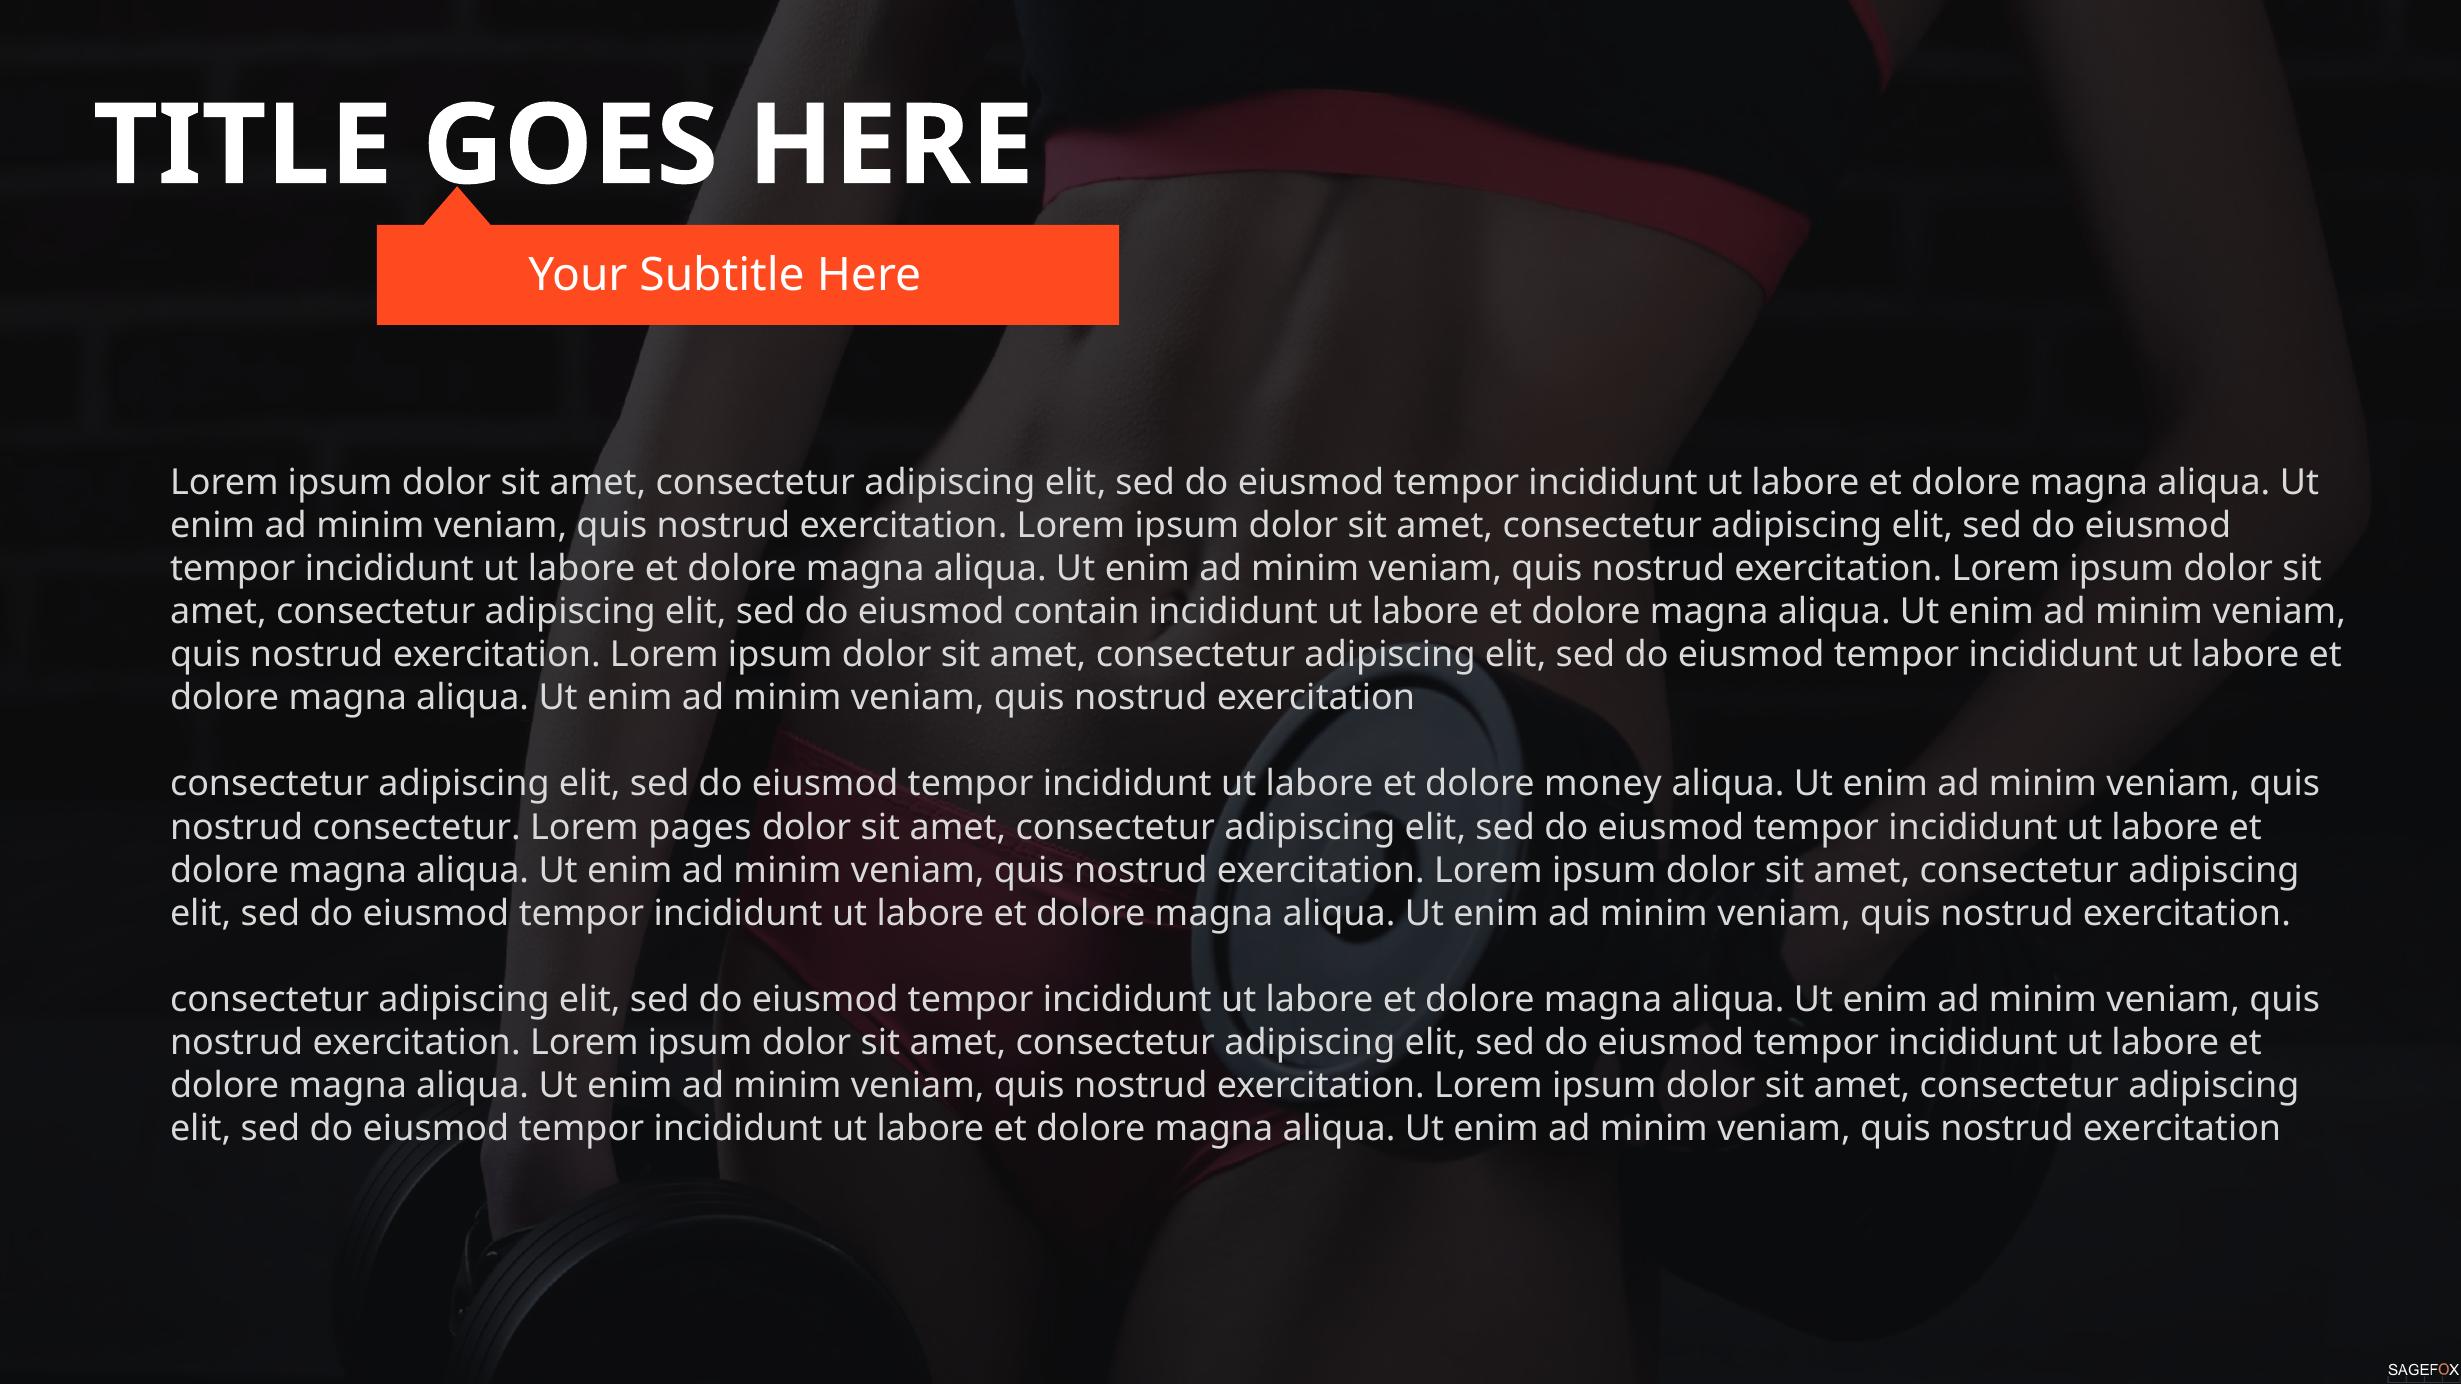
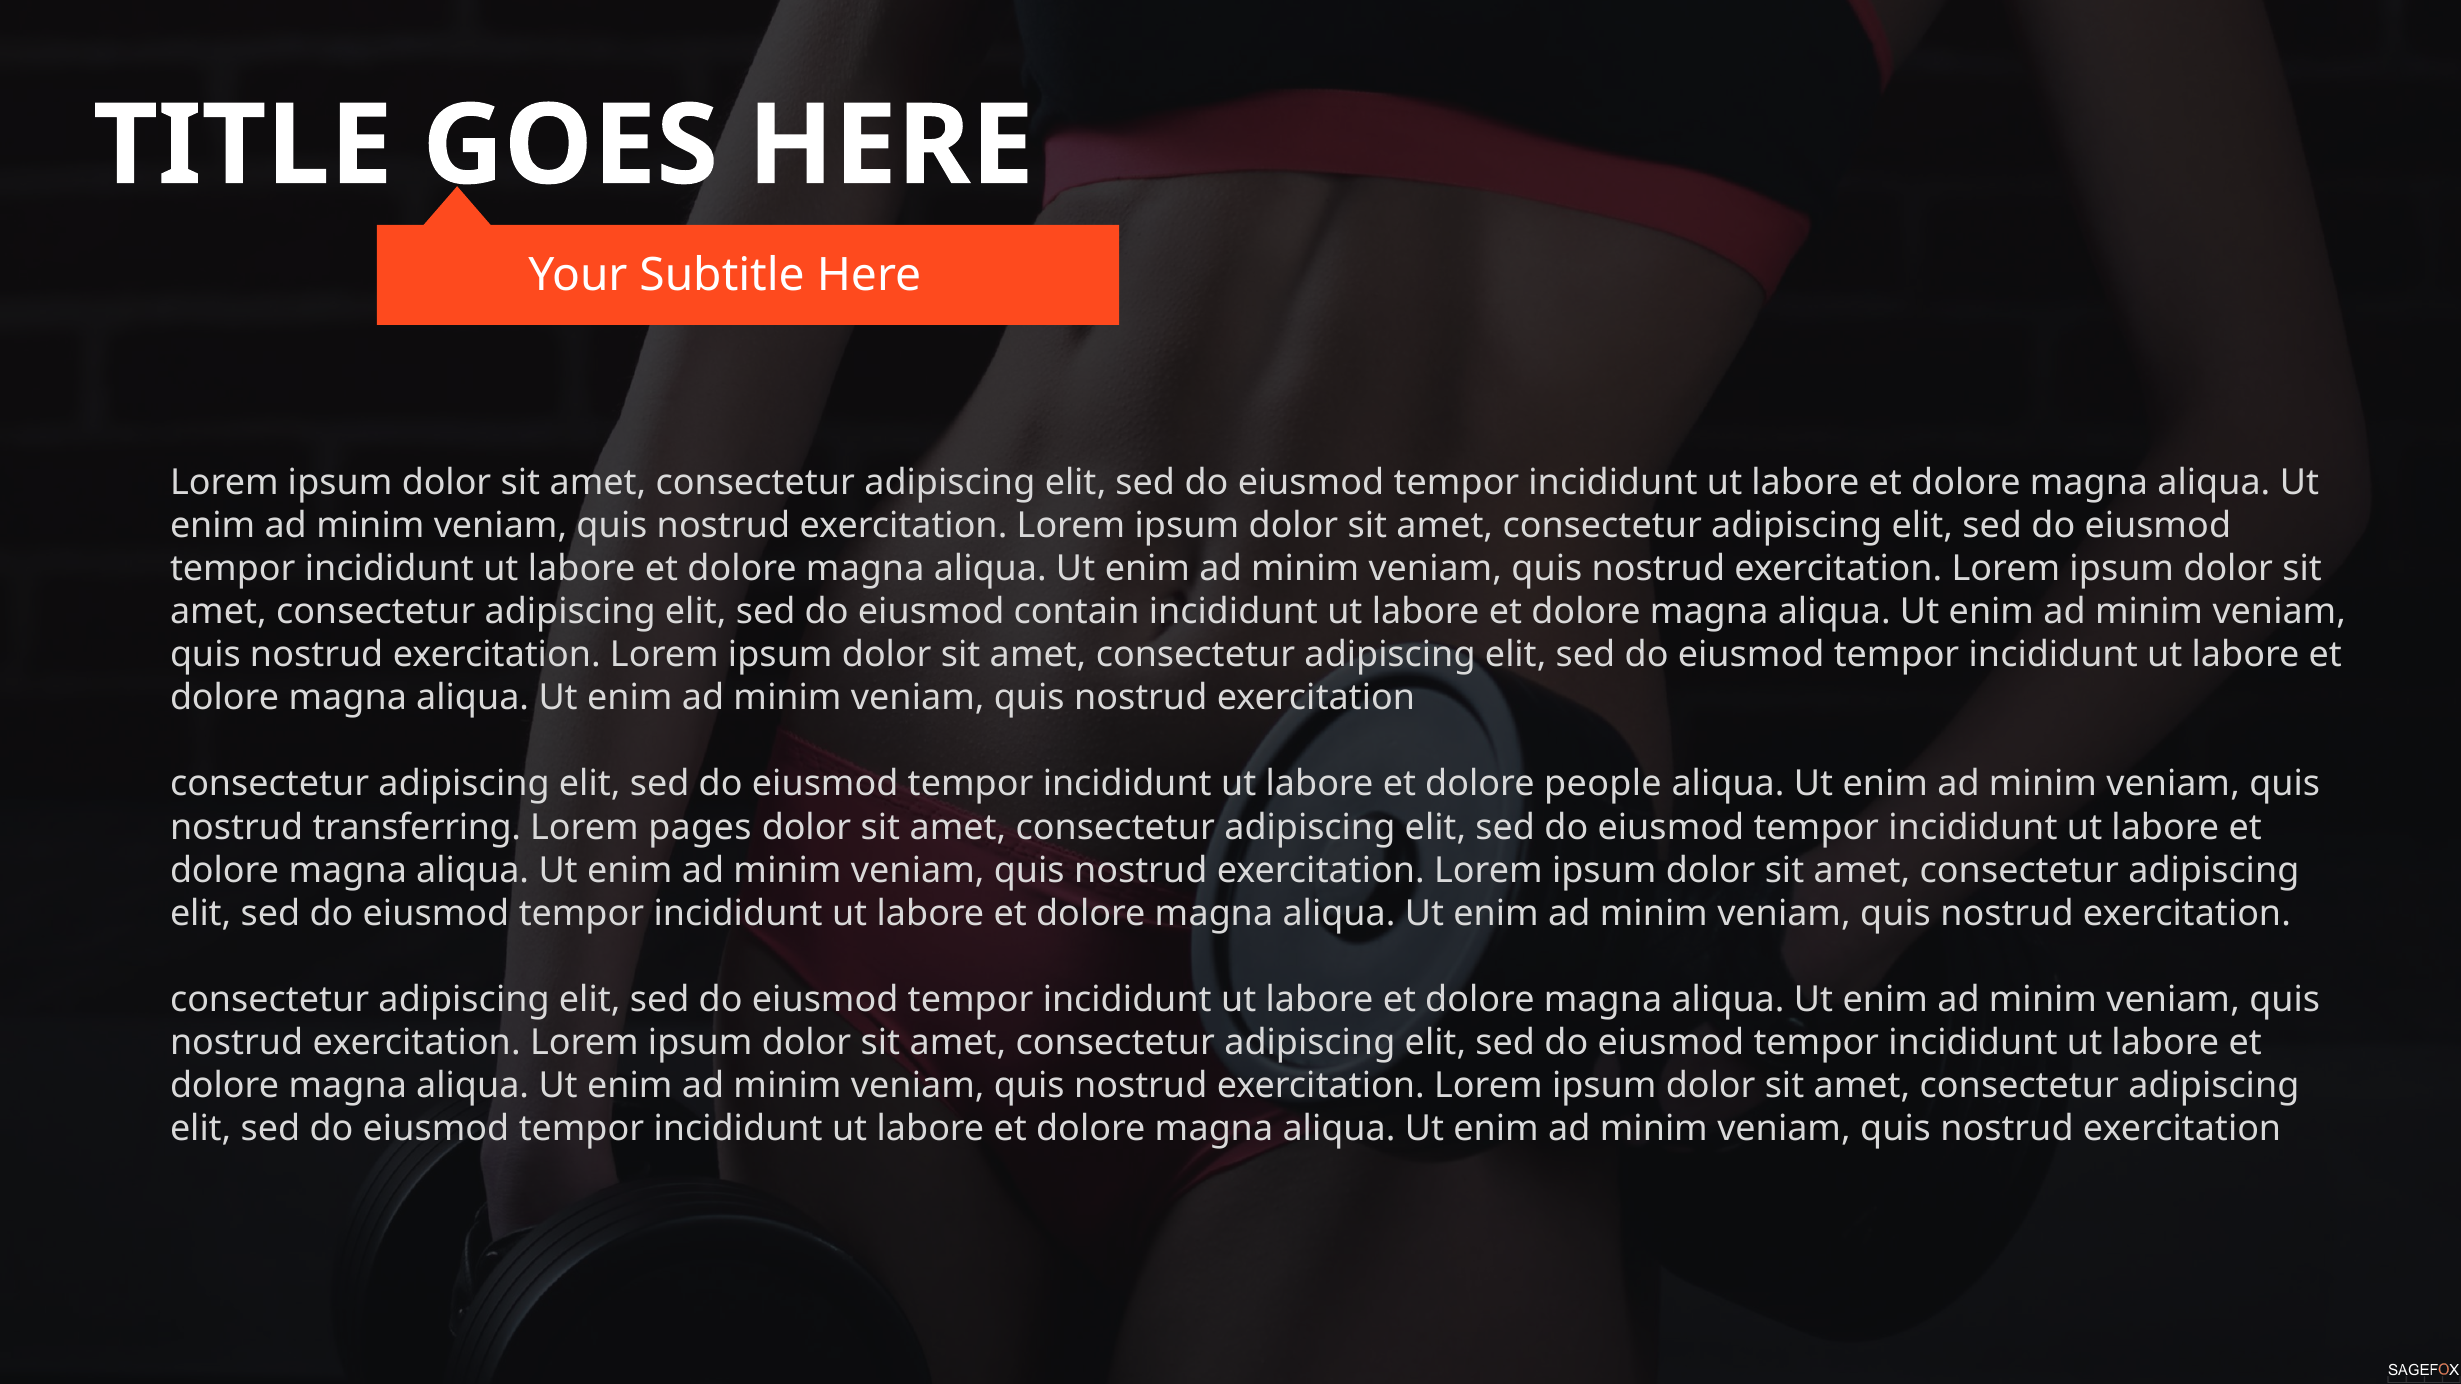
money: money -> people
nostrud consectetur: consectetur -> transferring
